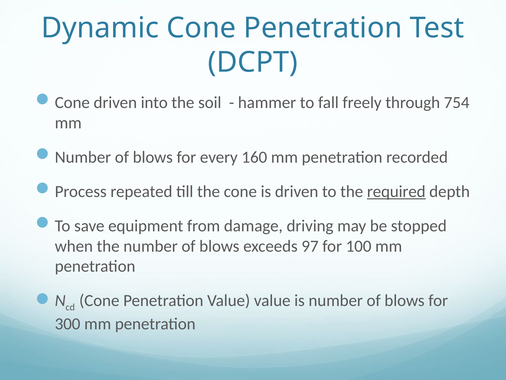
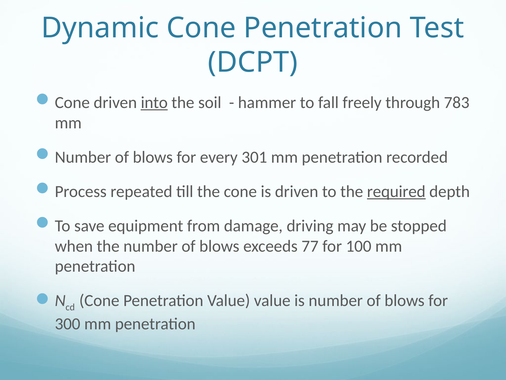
into underline: none -> present
754: 754 -> 783
160: 160 -> 301
97: 97 -> 77
